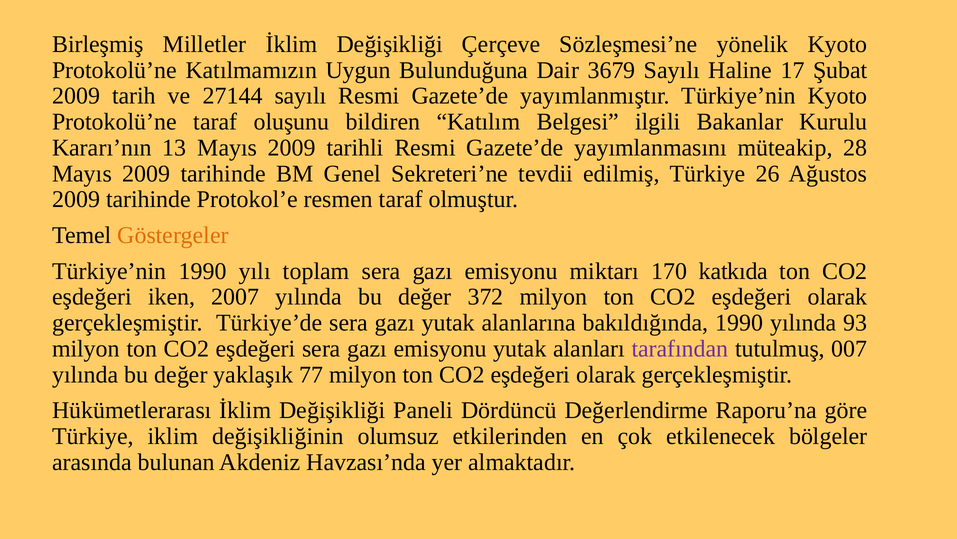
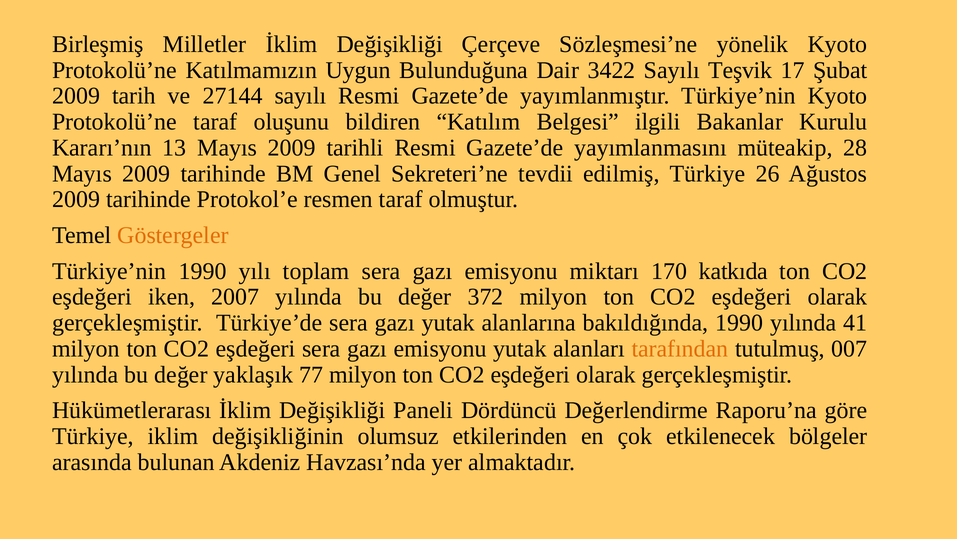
3679: 3679 -> 3422
Haline: Haline -> Teşvik
93: 93 -> 41
tarafından colour: purple -> orange
